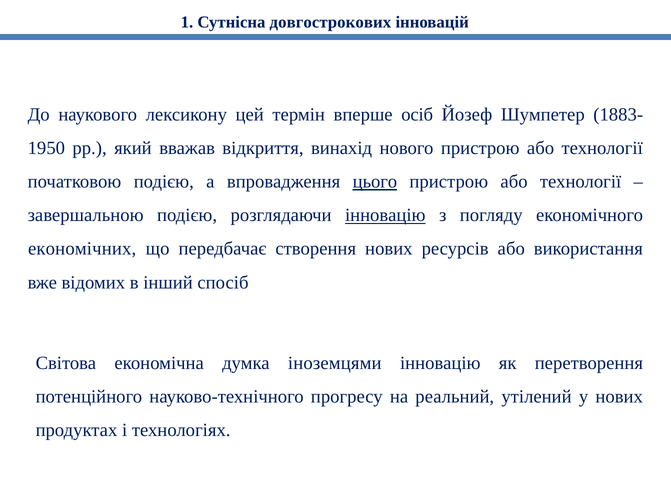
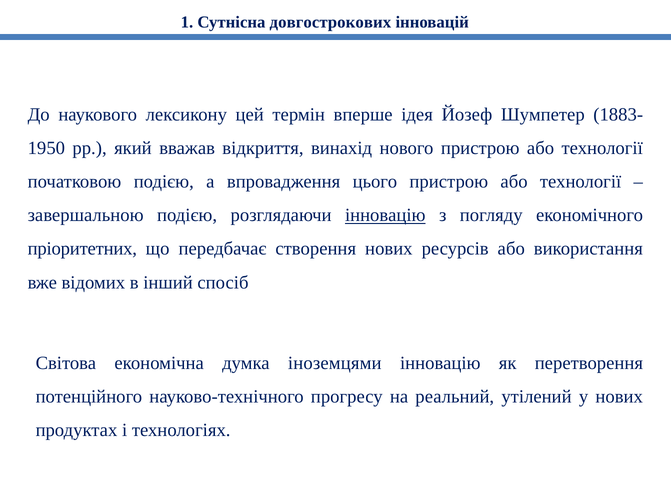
осіб: осіб -> ідея
цього underline: present -> none
економічних: економічних -> пріоритетних
